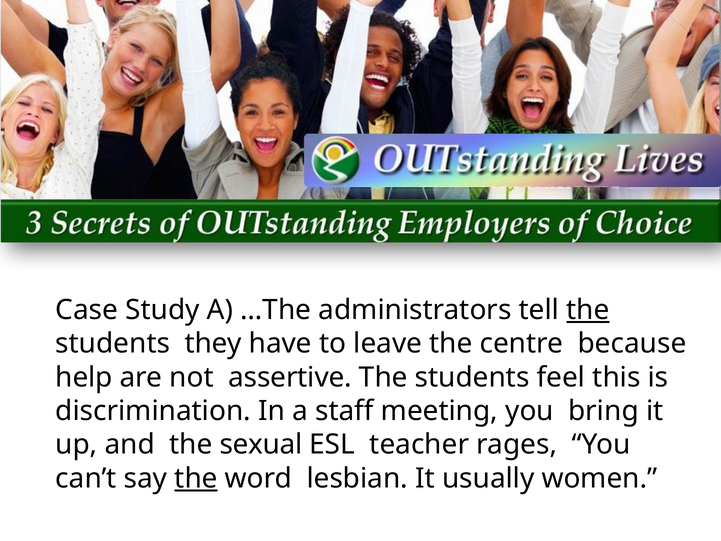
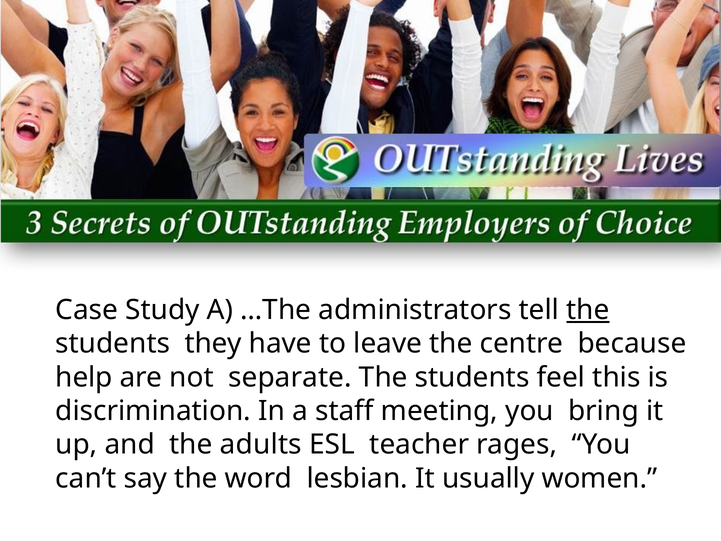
assertive: assertive -> separate
sexual: sexual -> adults
the at (196, 478) underline: present -> none
